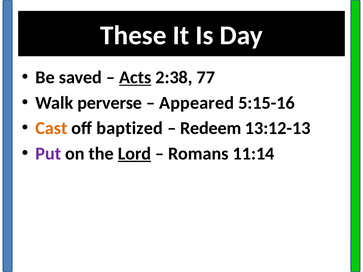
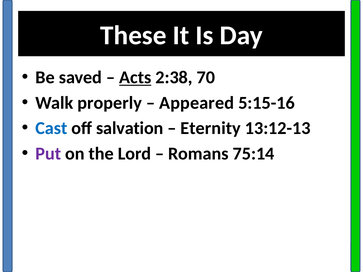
77: 77 -> 70
perverse: perverse -> properly
Cast colour: orange -> blue
baptized: baptized -> salvation
Redeem: Redeem -> Eternity
Lord underline: present -> none
11:14: 11:14 -> 75:14
